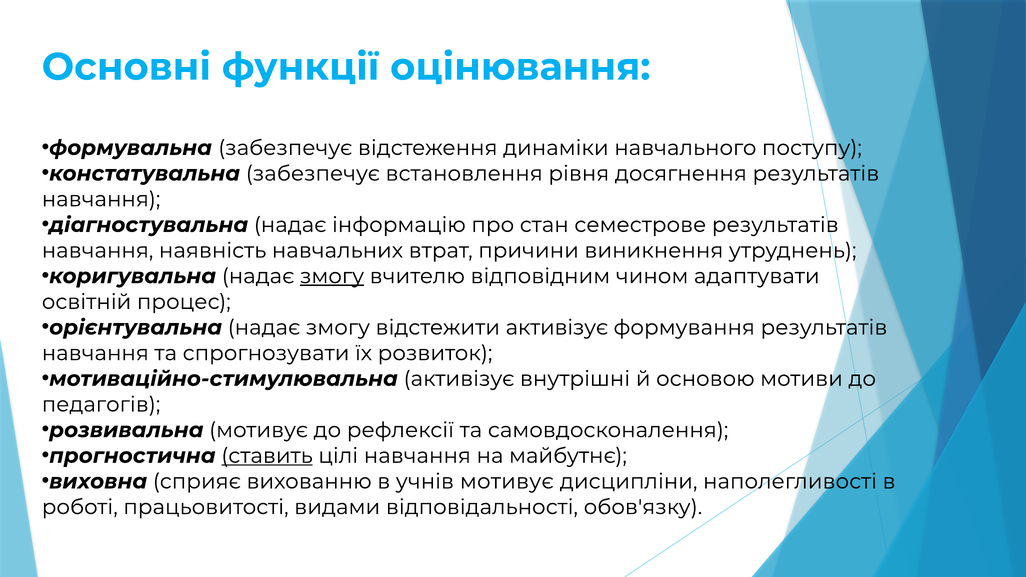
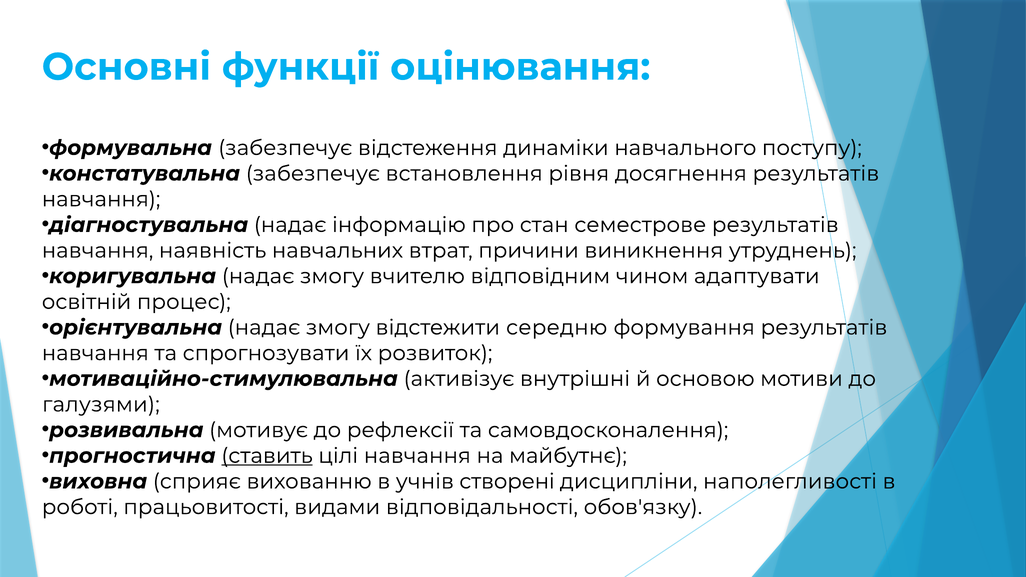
змогу at (332, 276) underline: present -> none
відстежити активізує: активізує -> середню
педагогів: педагогів -> галузями
учнів мотивує: мотивує -> створені
